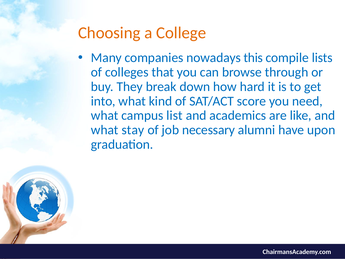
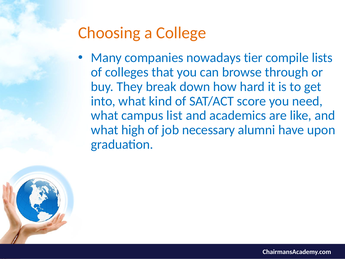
this: this -> tier
stay: stay -> high
